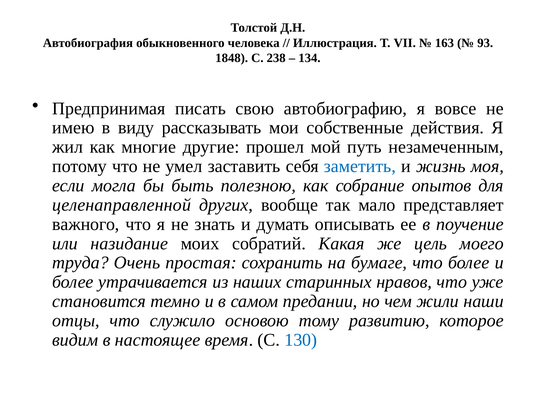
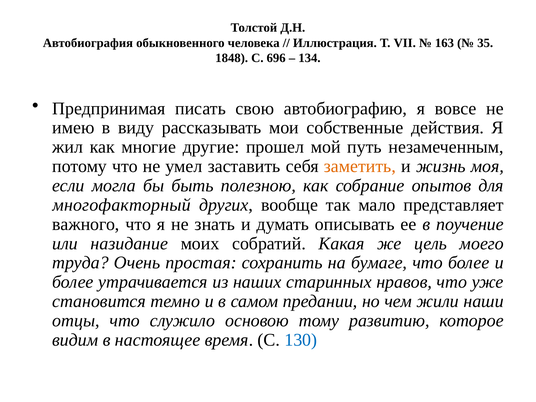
93: 93 -> 35
238: 238 -> 696
заметить colour: blue -> orange
целенаправленной: целенаправленной -> многофакторный
